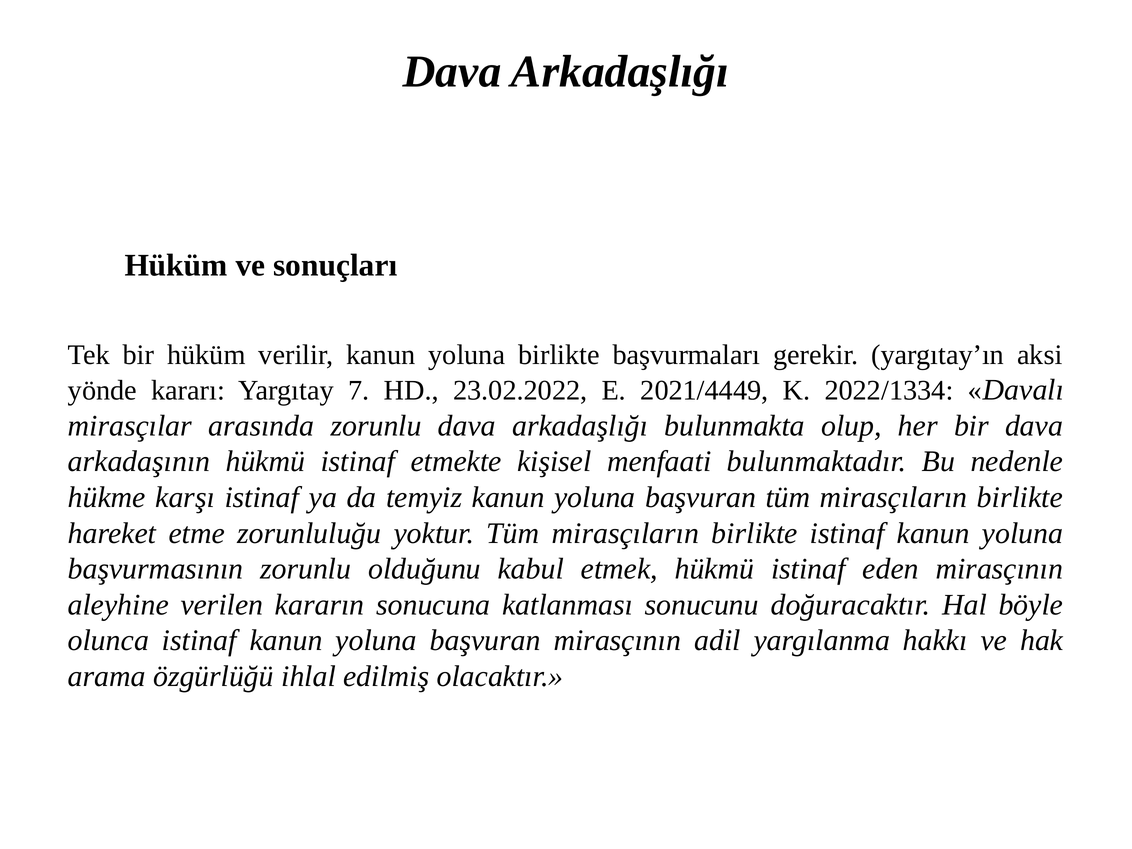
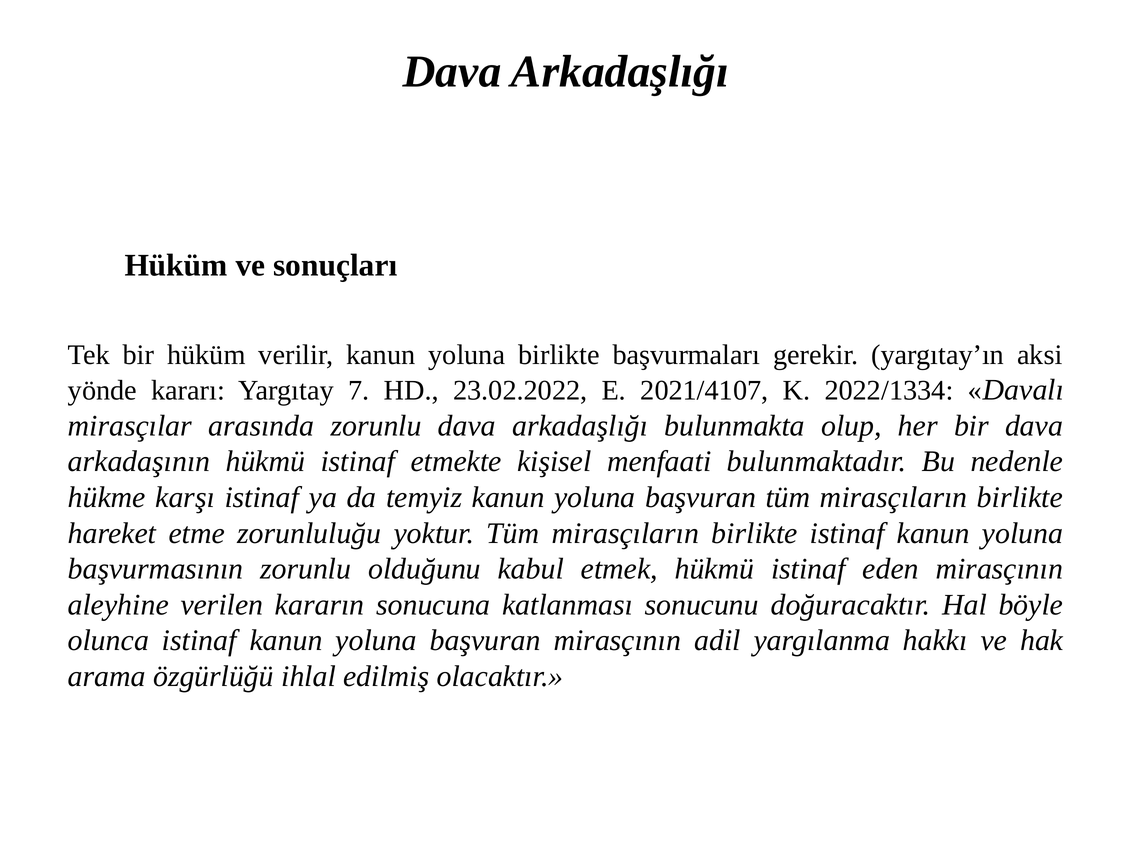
2021/4449: 2021/4449 -> 2021/4107
